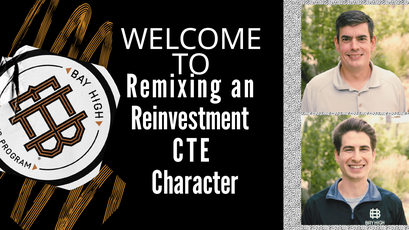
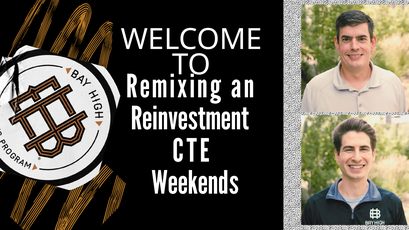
Character: Character -> Weekends
